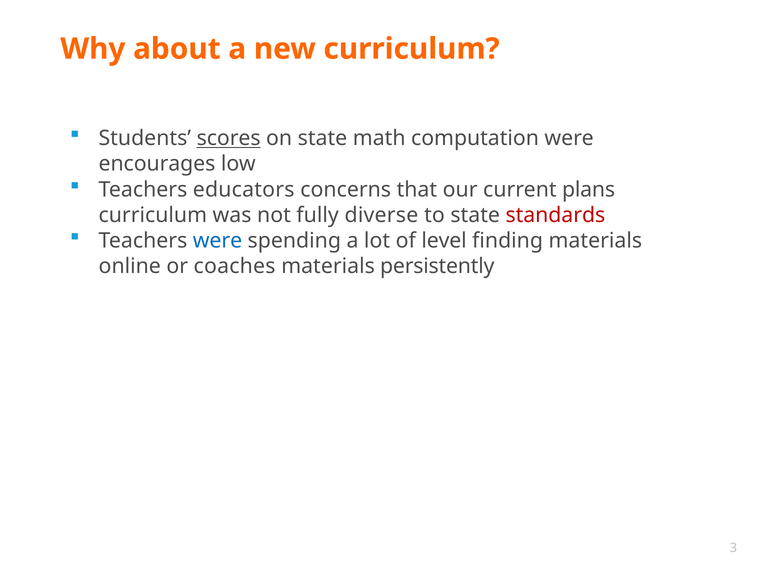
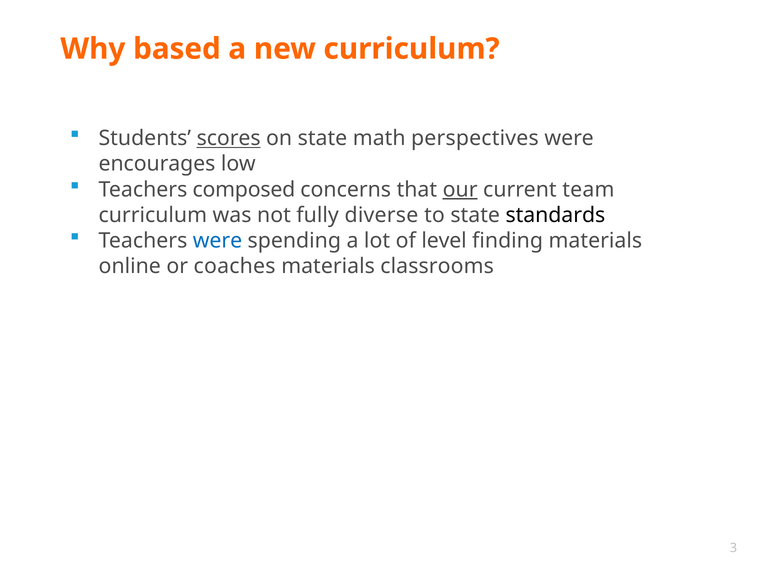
about: about -> based
computation: computation -> perspectives
educators: educators -> composed
our underline: none -> present
plans: plans -> team
standards colour: red -> black
persistently: persistently -> classrooms
